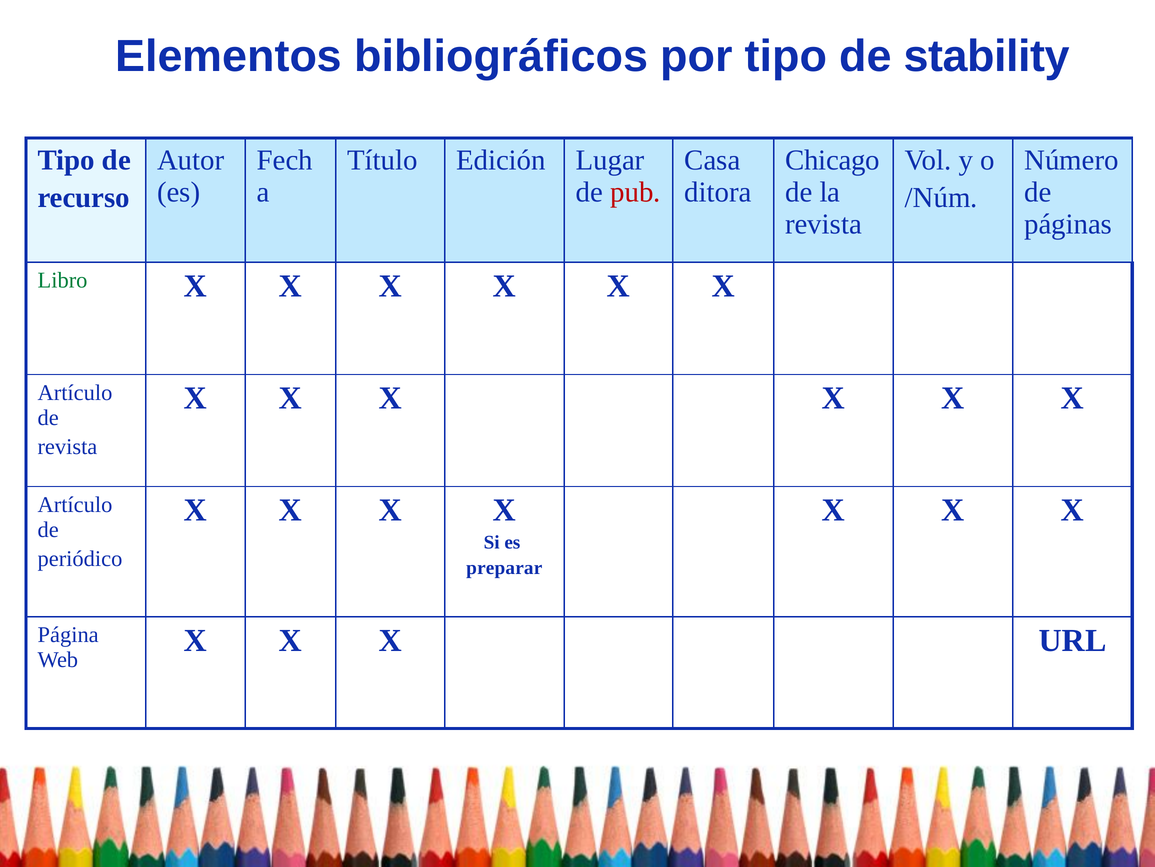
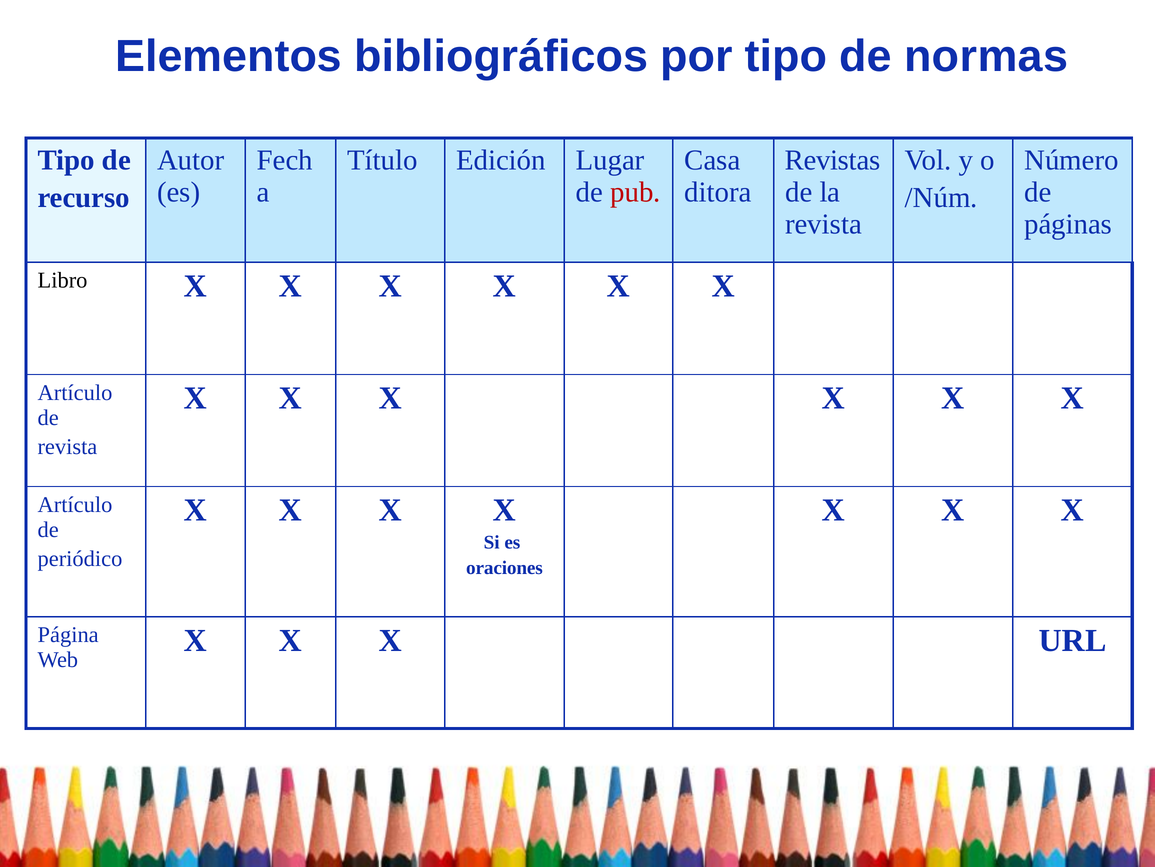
stability: stability -> normas
Chicago: Chicago -> Revistas
Libro colour: green -> black
preparar: preparar -> oraciones
